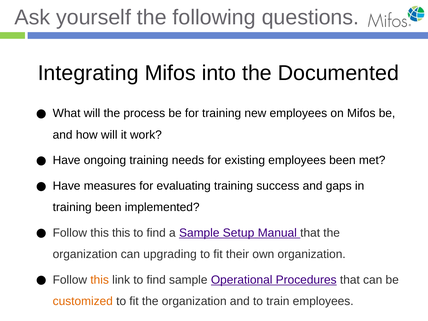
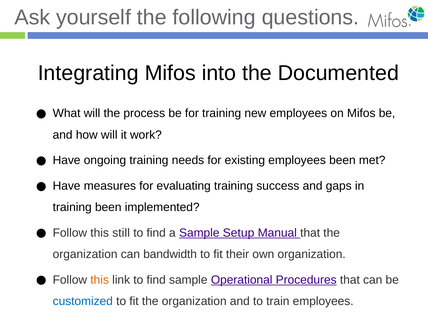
this this: this -> still
upgrading: upgrading -> bandwidth
customized colour: orange -> blue
